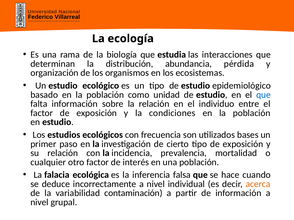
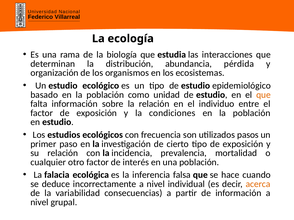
que at (263, 95) colour: blue -> orange
bases: bases -> pasos
contaminación: contaminación -> consecuencias
